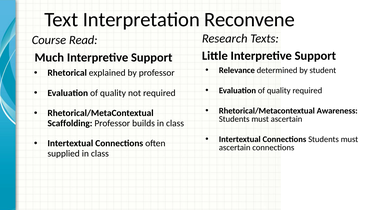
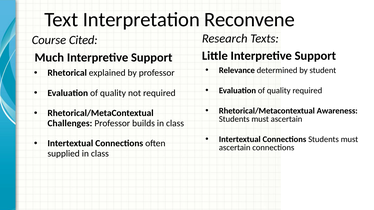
Read: Read -> Cited
Scaffolding: Scaffolding -> Challenges
